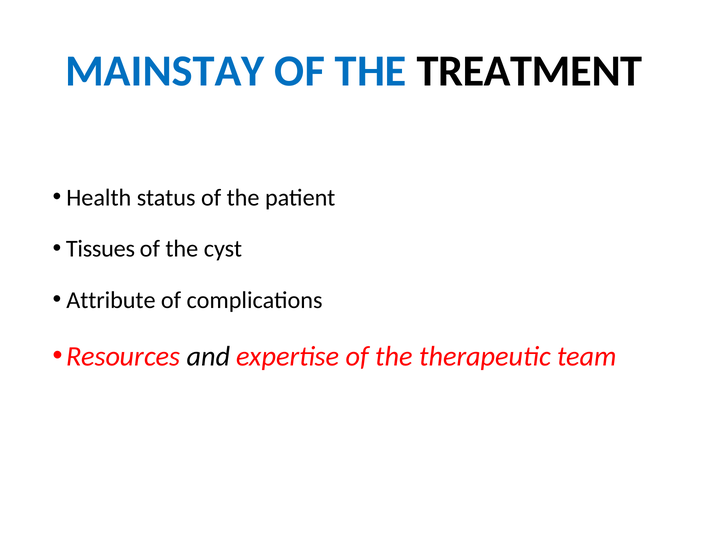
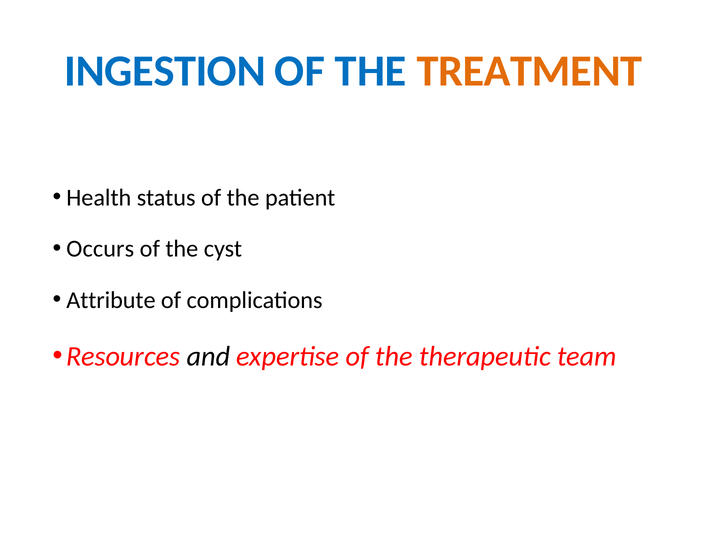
MAINSTAY: MAINSTAY -> INGESTION
TREATMENT colour: black -> orange
Tissues: Tissues -> Occurs
